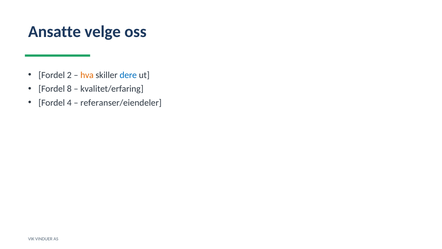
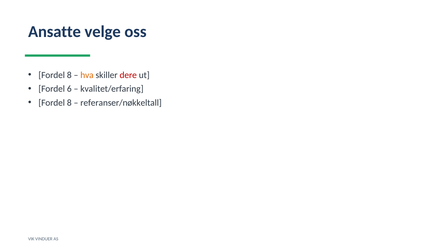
2 at (69, 75): 2 -> 8
dere colour: blue -> red
8: 8 -> 6
4 at (69, 103): 4 -> 8
referanser/eiendeler: referanser/eiendeler -> referanser/nøkkeltall
